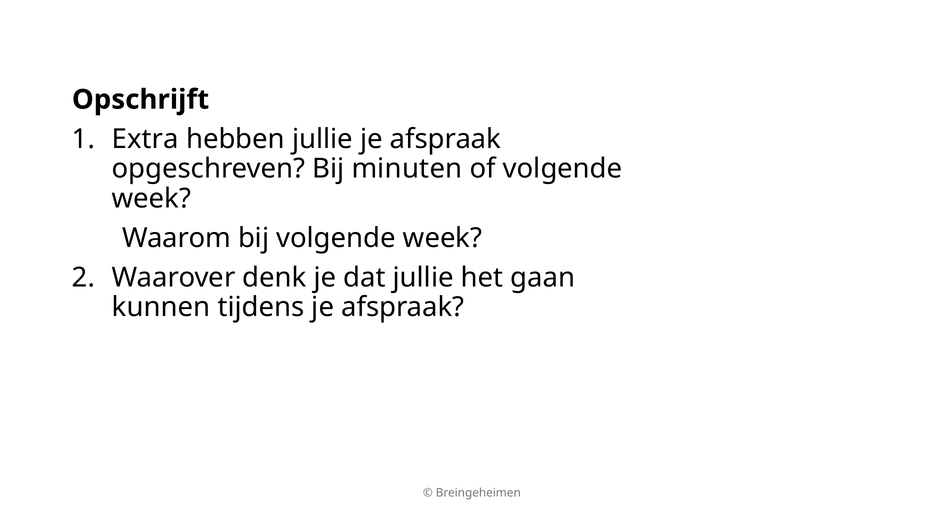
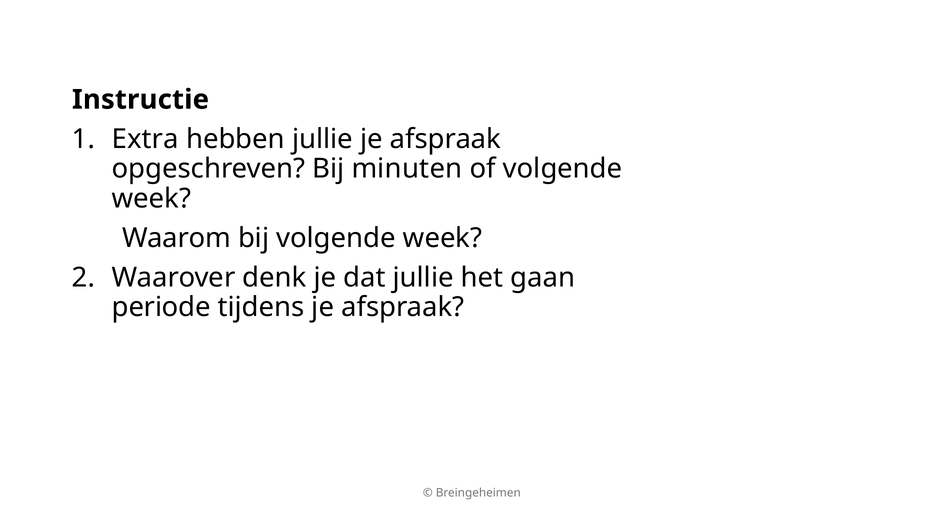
Opschrijft: Opschrijft -> Instructie
kunnen: kunnen -> periode
